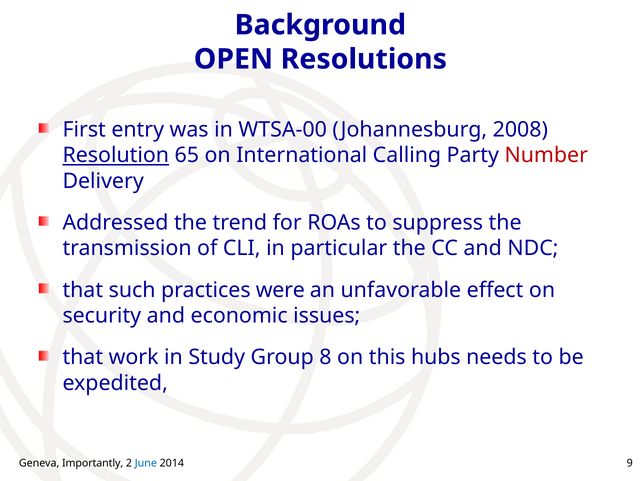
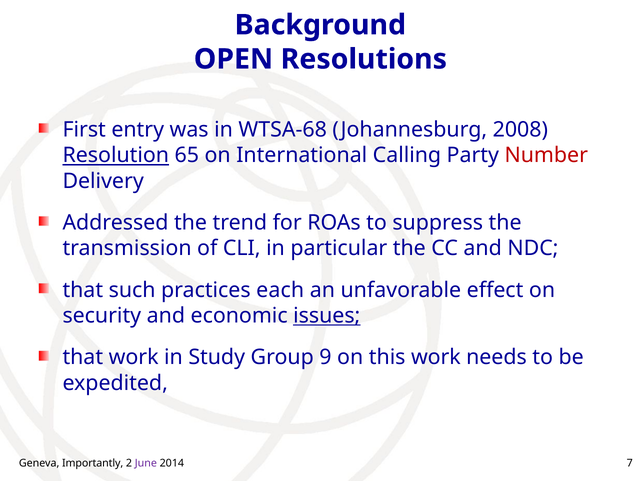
WTSA-00: WTSA-00 -> WTSA-68
were: were -> each
issues underline: none -> present
8: 8 -> 9
this hubs: hubs -> work
June colour: blue -> purple
9: 9 -> 7
